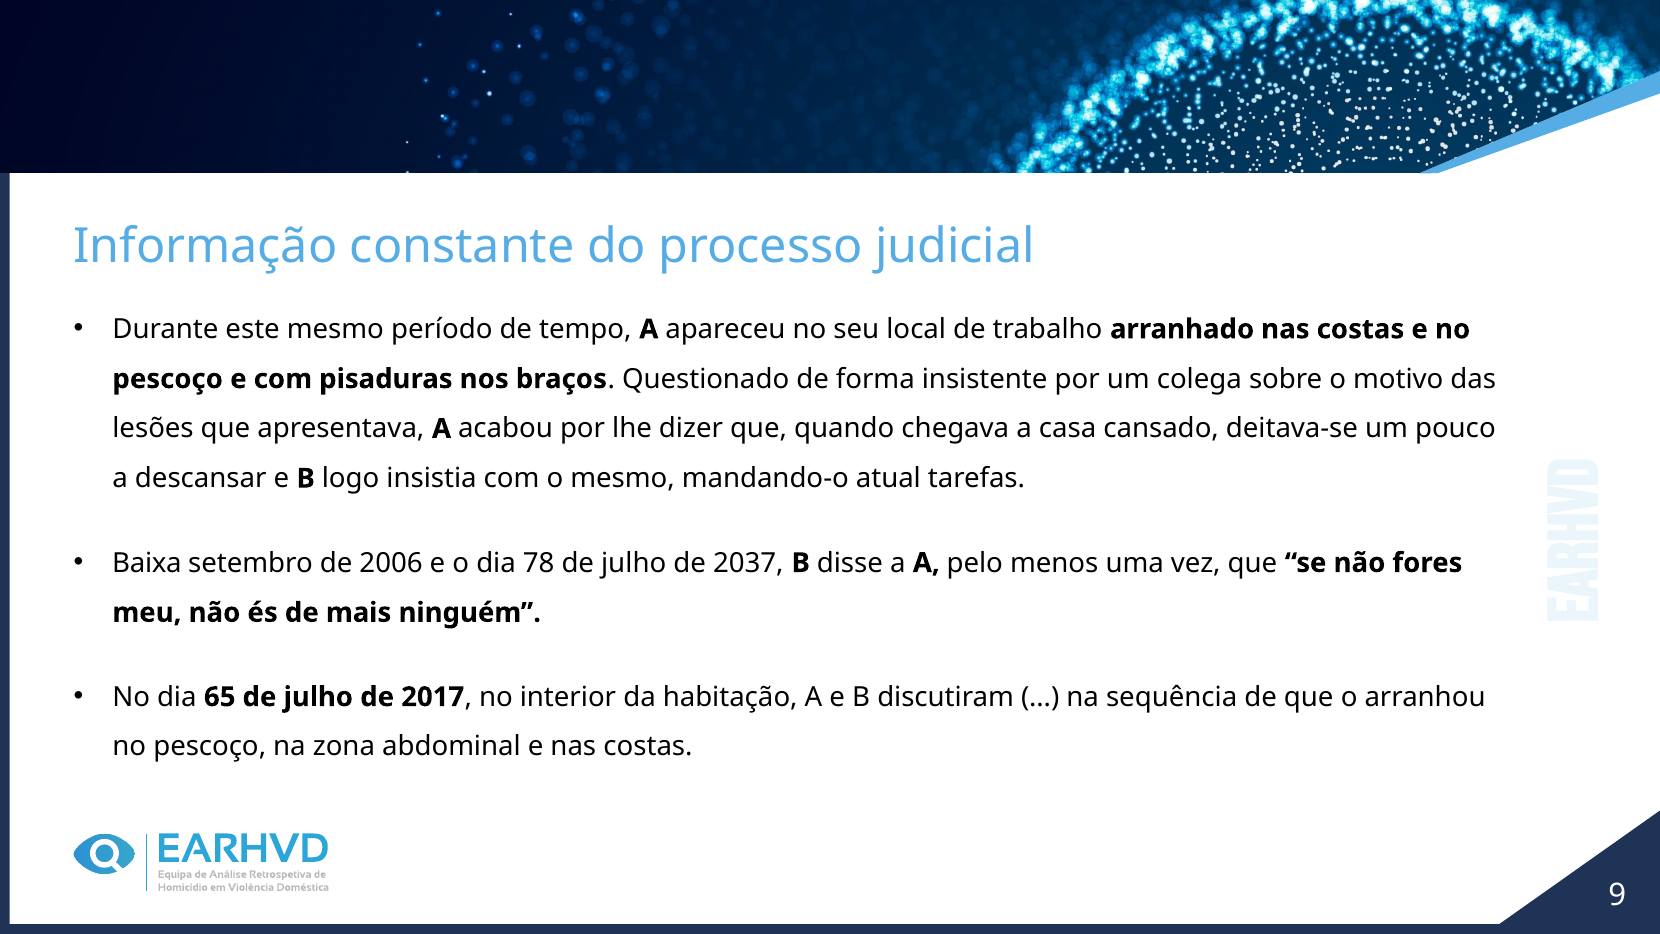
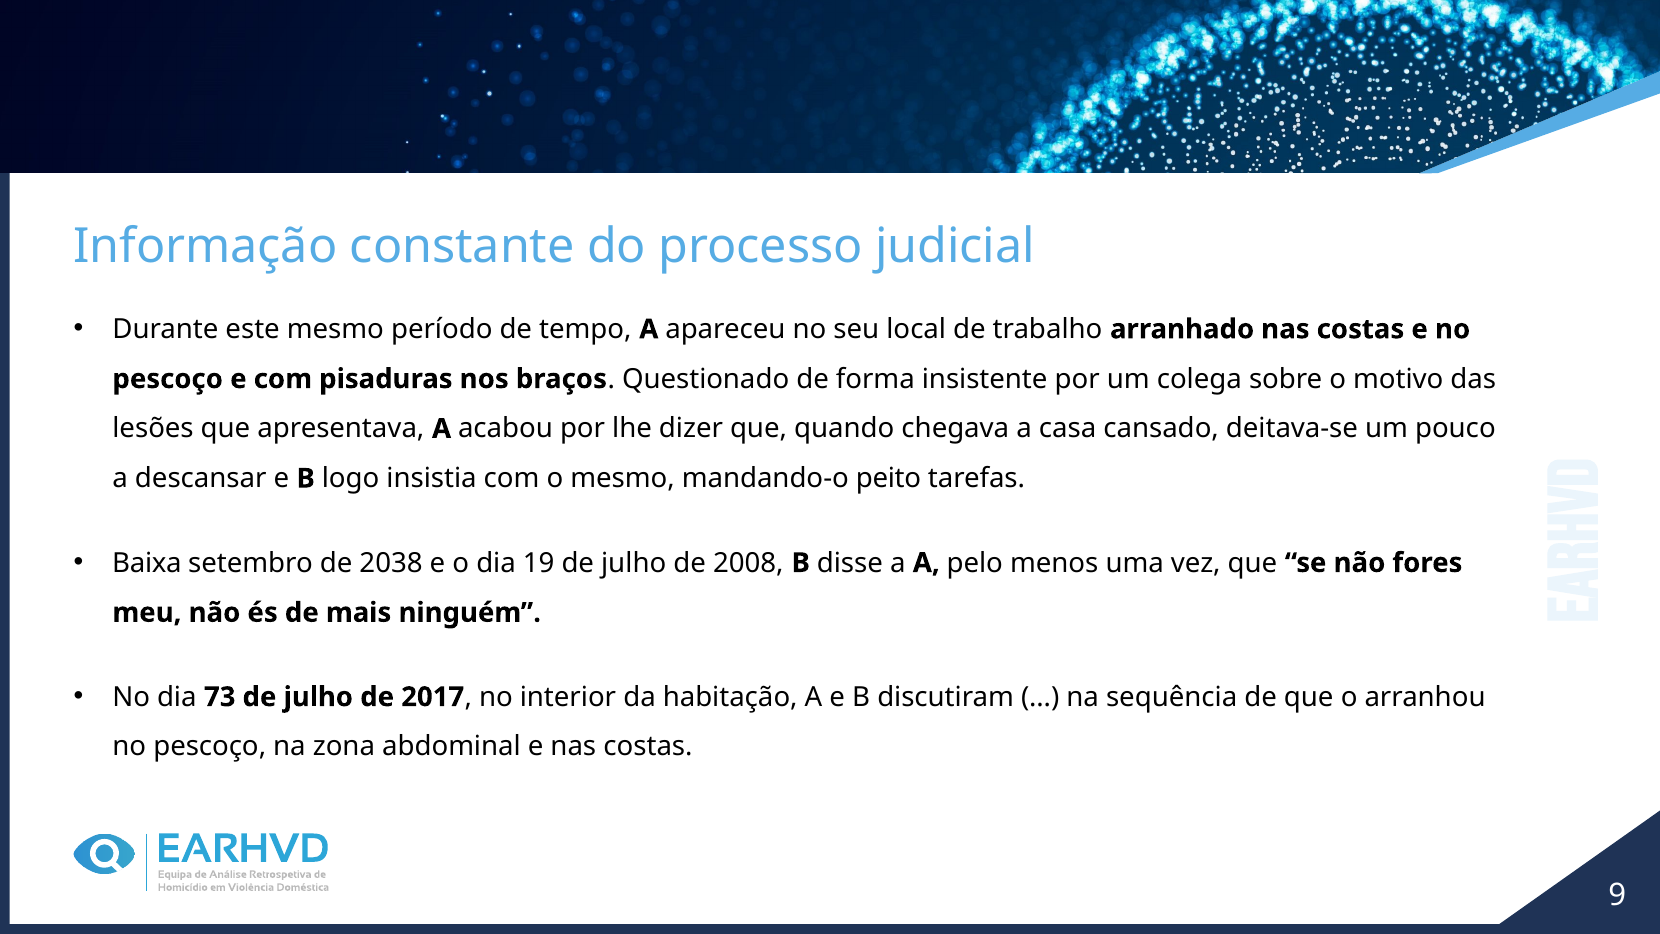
atual: atual -> peito
2006: 2006 -> 2038
78: 78 -> 19
2037: 2037 -> 2008
65: 65 -> 73
